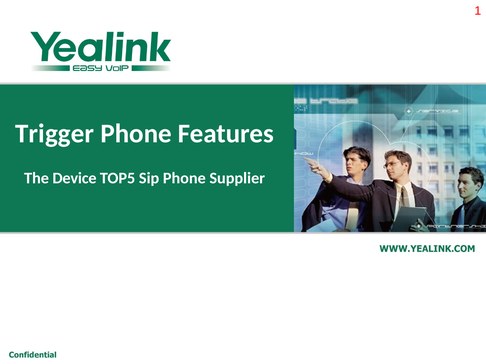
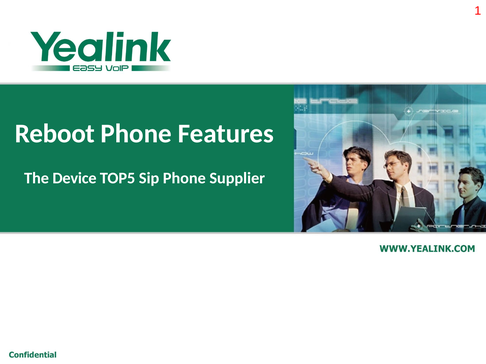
Trigger: Trigger -> Reboot
